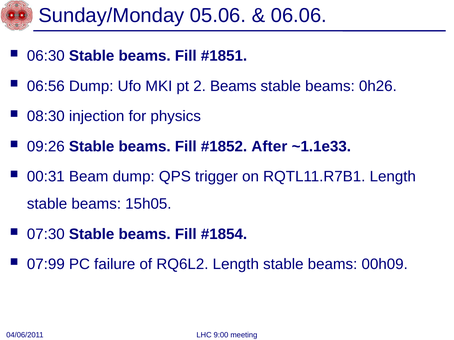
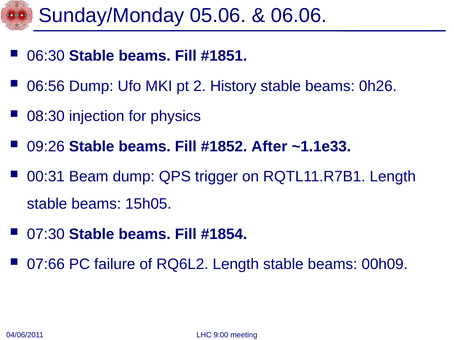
2 Beams: Beams -> History
07:99: 07:99 -> 07:66
